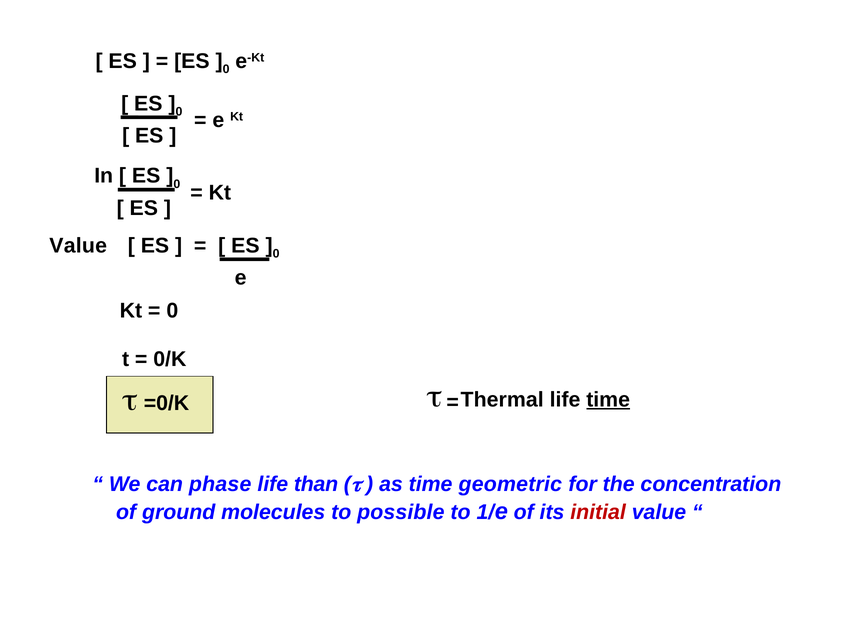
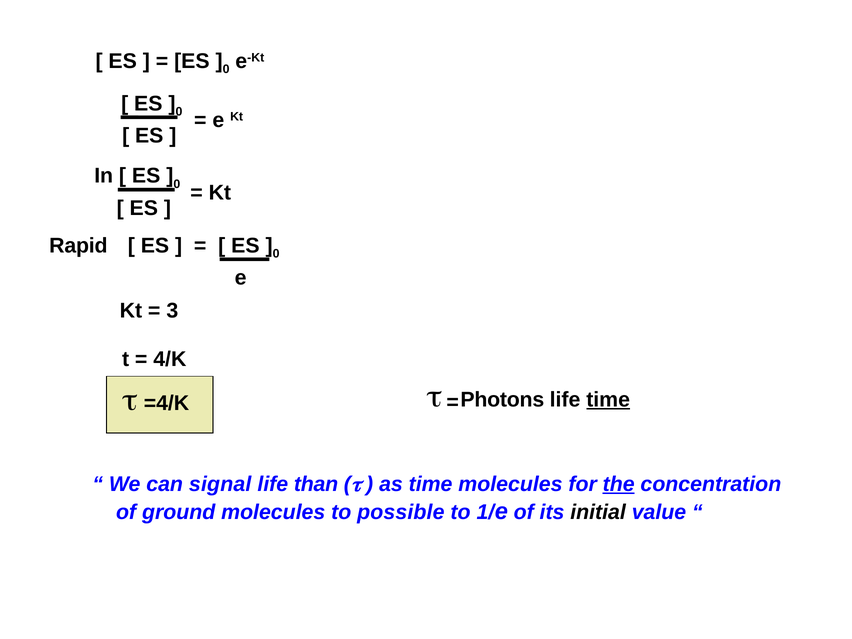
Value at (78, 246): Value -> Rapid
0 at (172, 311): 0 -> 3
0/K: 0/K -> 4/K
Thermal: Thermal -> Photons
=0/K: =0/K -> =4/K
phase: phase -> signal
time geometric: geometric -> molecules
the underline: none -> present
initial colour: red -> black
